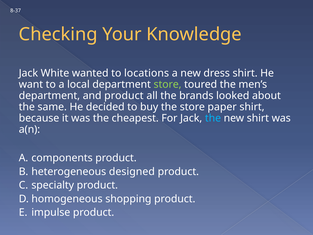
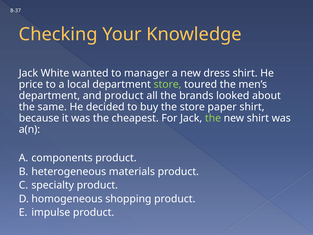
locations: locations -> manager
want: want -> price
the at (213, 118) colour: light blue -> light green
designed: designed -> materials
